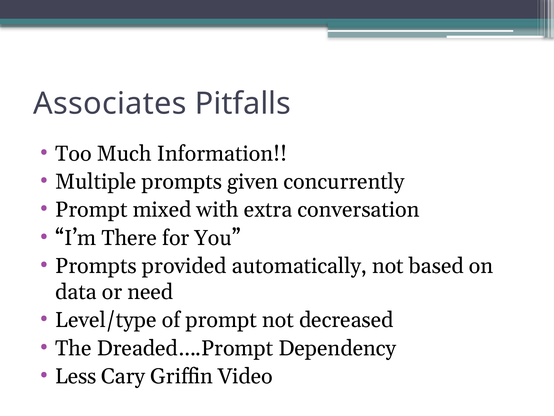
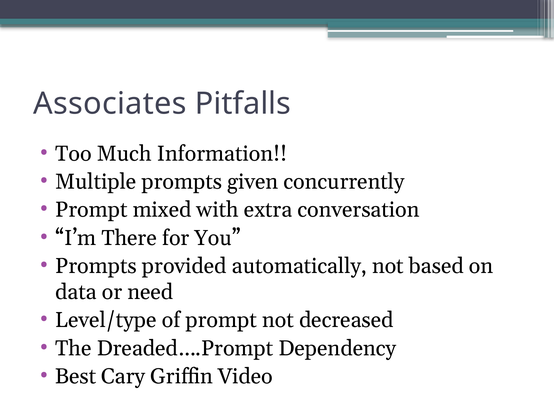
Less: Less -> Best
